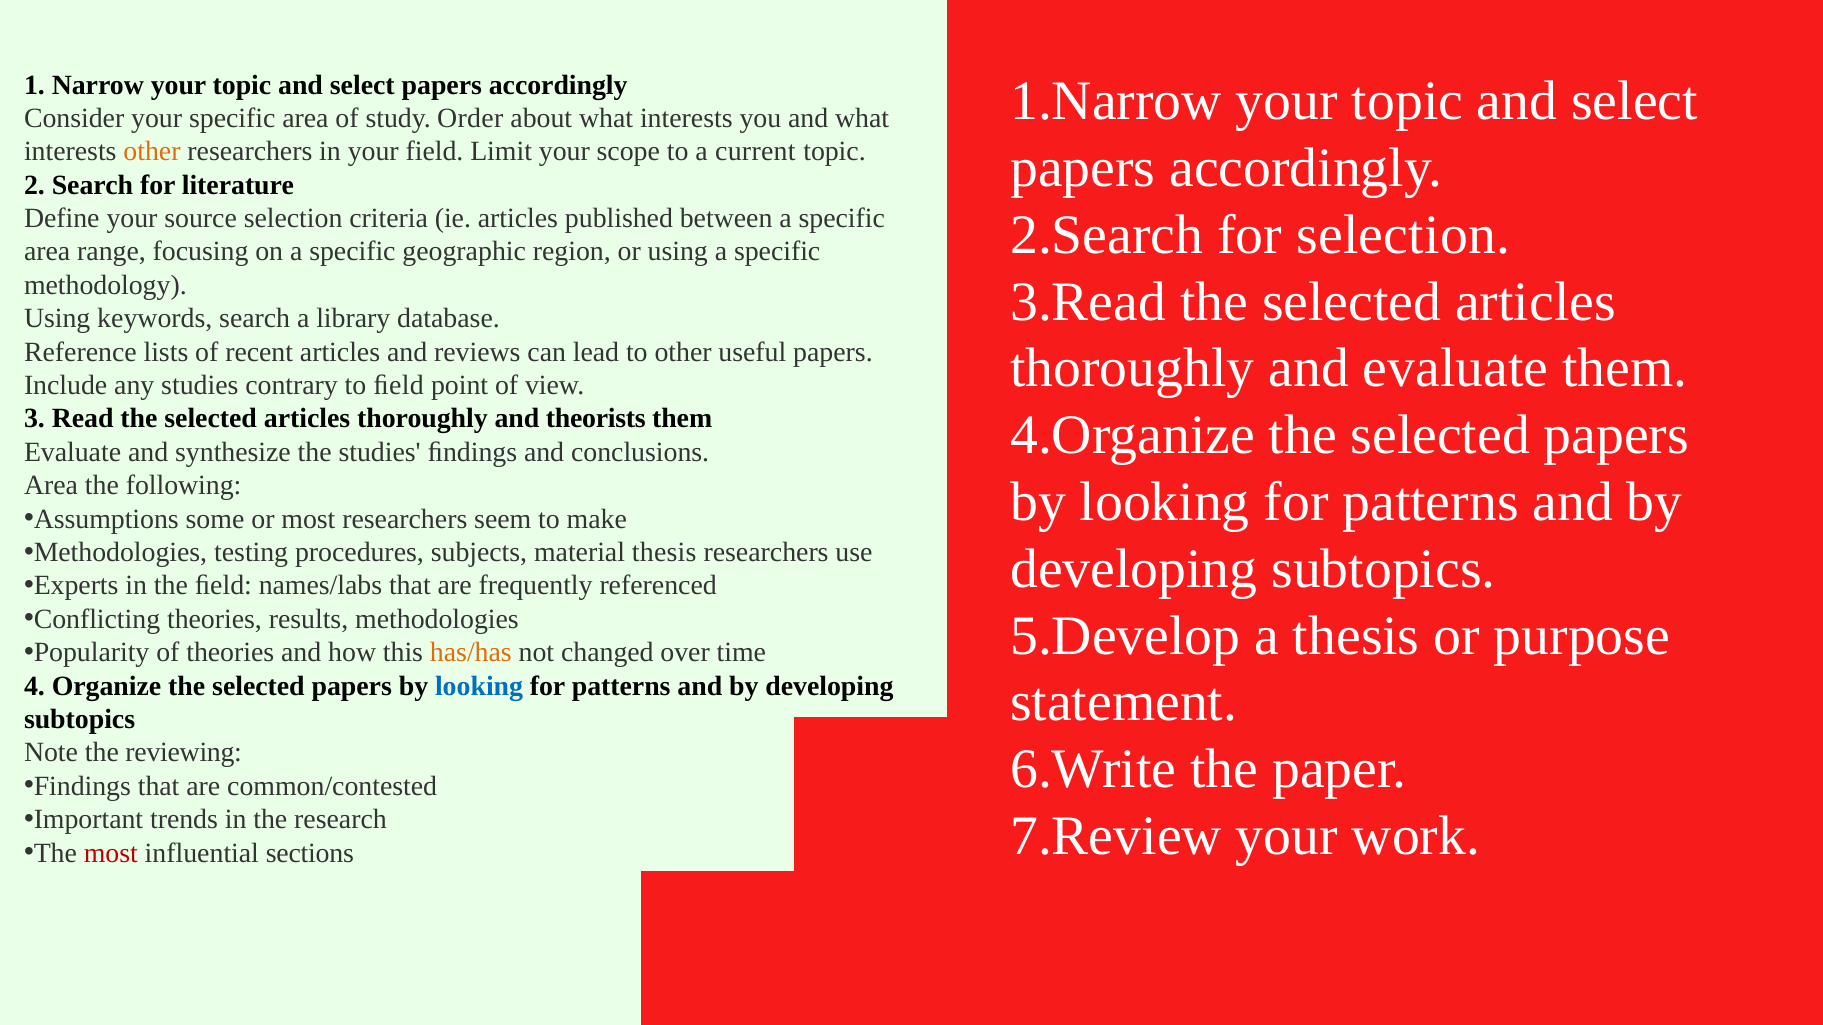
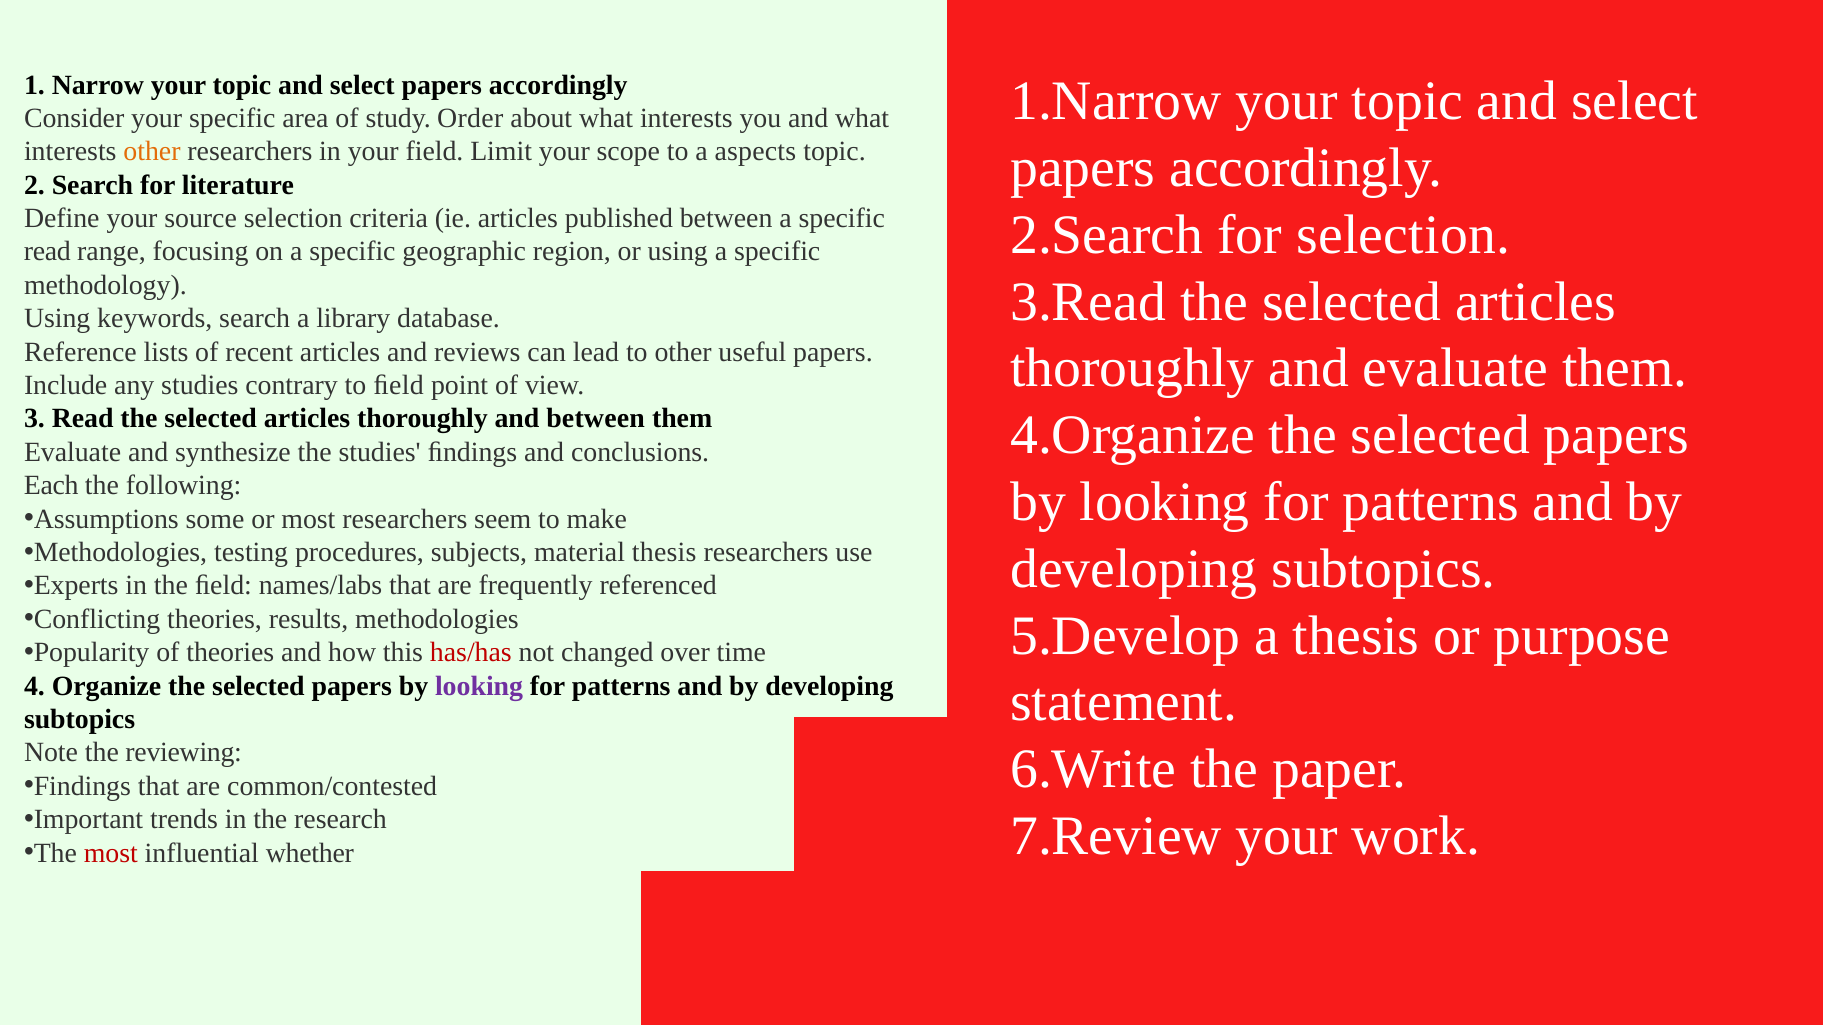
current: current -> aspects
area at (47, 252): area -> read
and theorists: theorists -> between
Area at (51, 486): Area -> Each
has/has colour: orange -> red
looking at (479, 686) colour: blue -> purple
sections: sections -> whether
